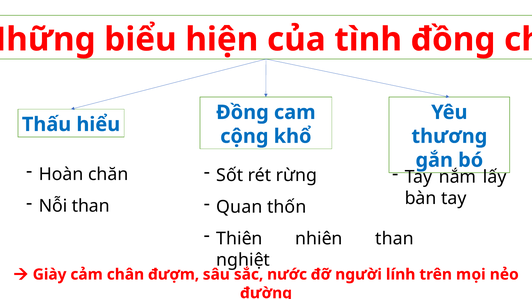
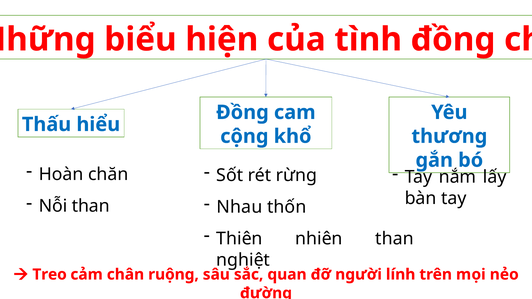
Quan: Quan -> Nhau
Giày: Giày -> Treo
đượm: đượm -> ruộng
nước: nước -> quan
